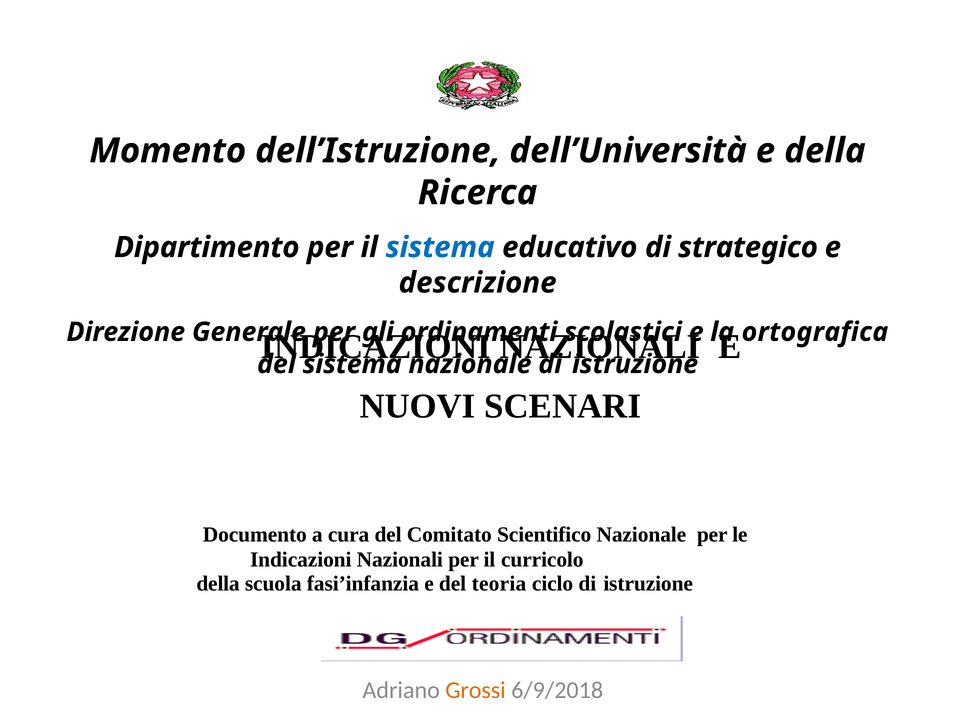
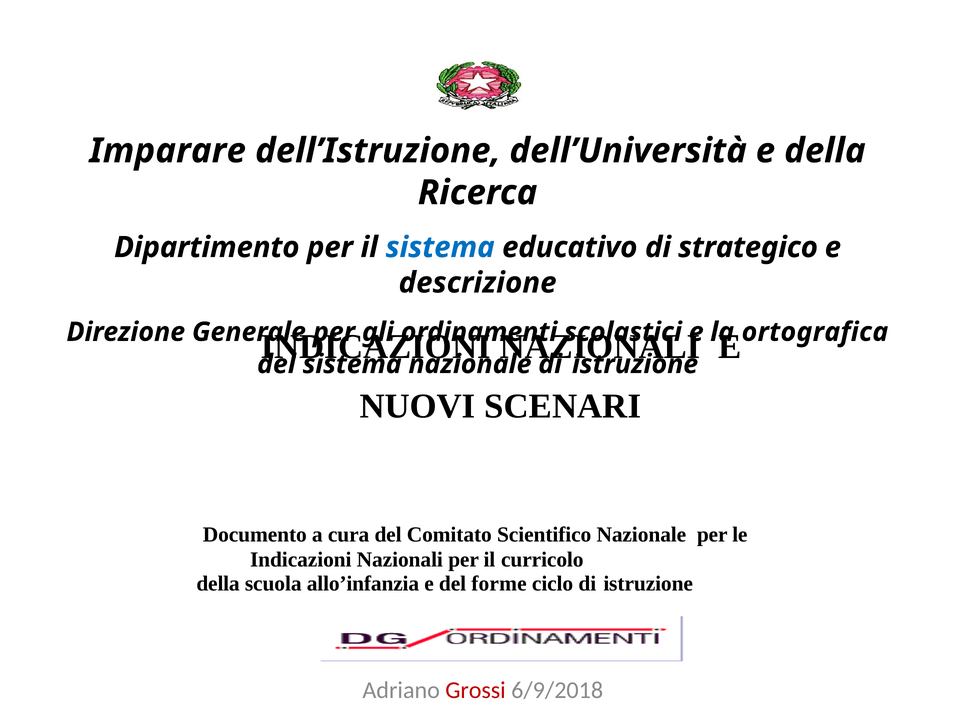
Momento: Momento -> Imparare
fasi’infanzia: fasi’infanzia -> allo’infanzia
teoria: teoria -> forme
Grossi colour: orange -> red
